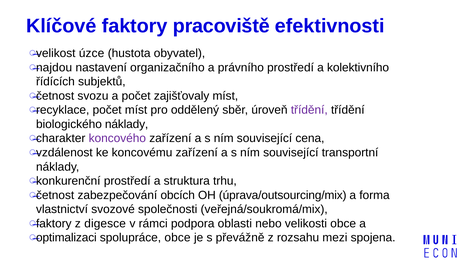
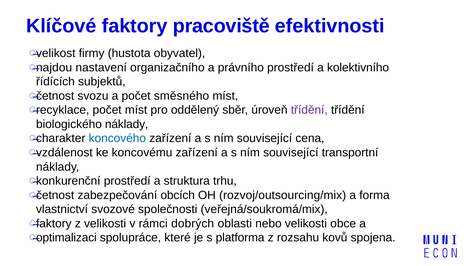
úzce: úzce -> firmy
zajišťovaly: zajišťovaly -> směsného
koncového colour: purple -> blue
úprava/outsourcing/mix: úprava/outsourcing/mix -> rozvoj/outsourcing/mix
z digesce: digesce -> velikosti
podpora: podpora -> dobrých
spolupráce obce: obce -> které
převážně: převážně -> platforma
mezi: mezi -> kovů
